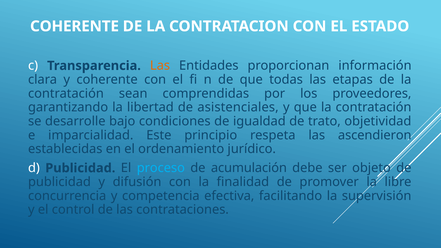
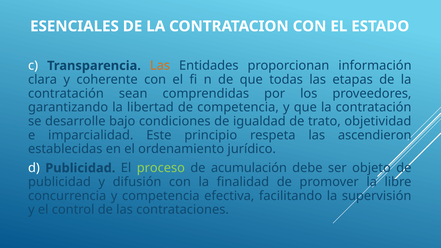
COHERENTE at (74, 26): COHERENTE -> ESENCIALES
de asistenciales: asistenciales -> competencia
proceso colour: light blue -> light green
